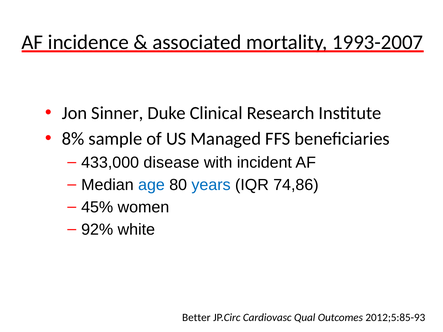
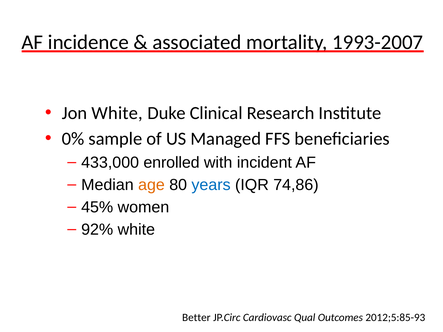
Jon Sinner: Sinner -> White
8%: 8% -> 0%
disease: disease -> enrolled
age colour: blue -> orange
